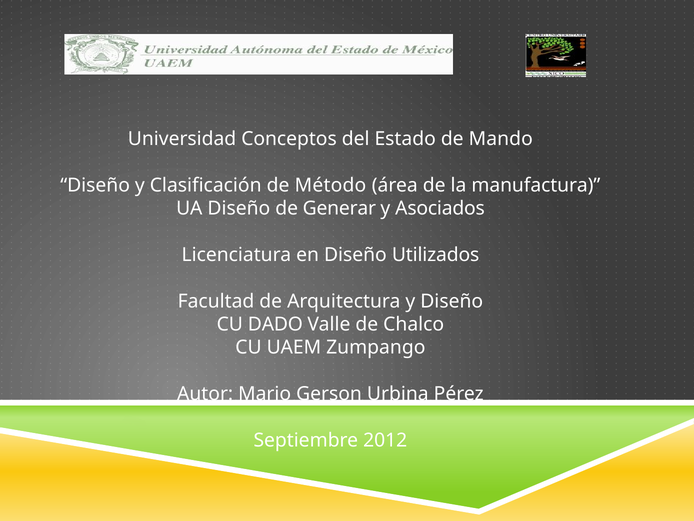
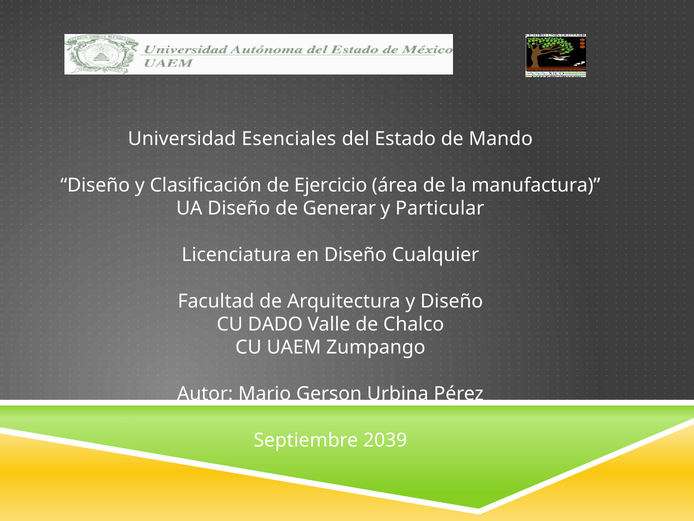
Conceptos: Conceptos -> Esenciales
Método: Método -> Ejercicio
Asociados: Asociados -> Particular
Utilizados: Utilizados -> Cualquier
2012: 2012 -> 2039
